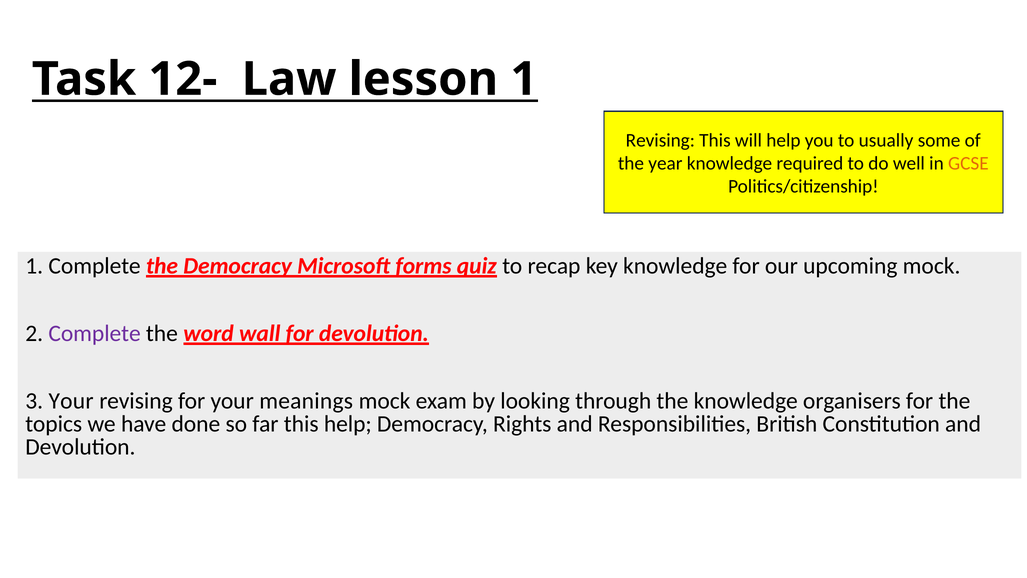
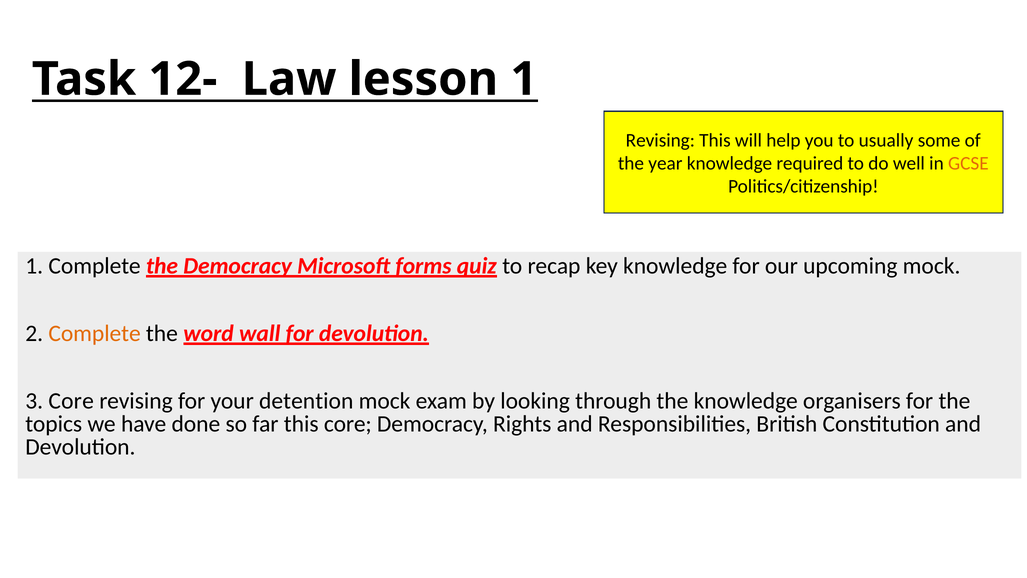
Complete at (95, 333) colour: purple -> orange
3 Your: Your -> Core
meanings: meanings -> detention
this help: help -> core
